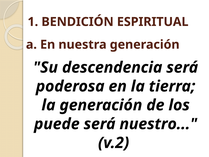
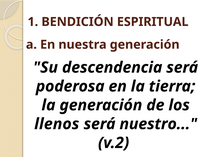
puede: puede -> llenos
